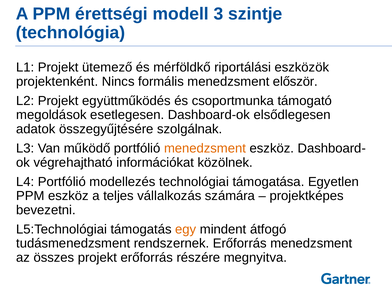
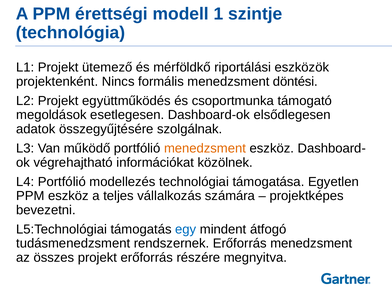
3: 3 -> 1
először: először -> döntési
egy colour: orange -> blue
